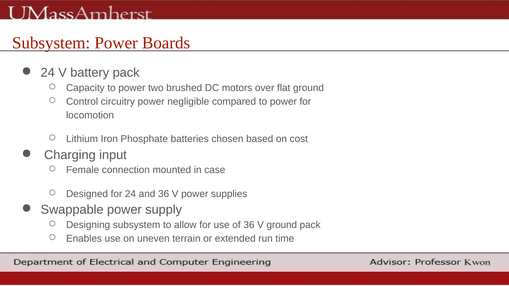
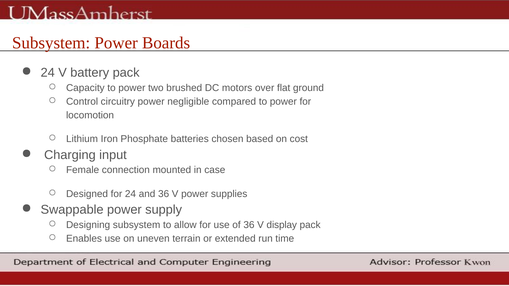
V ground: ground -> display
